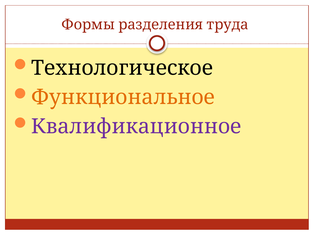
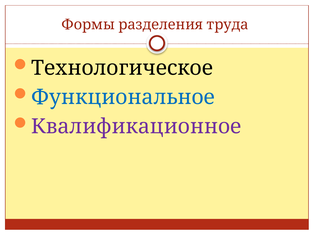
Функциональное colour: orange -> blue
